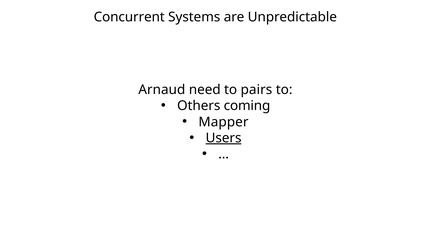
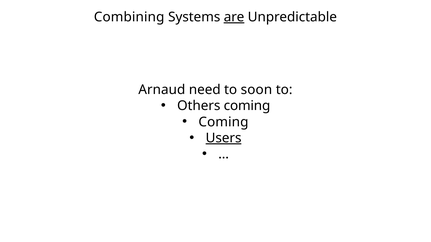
Concurrent: Concurrent -> Combining
are underline: none -> present
pairs: pairs -> soon
Mapper at (223, 122): Mapper -> Coming
